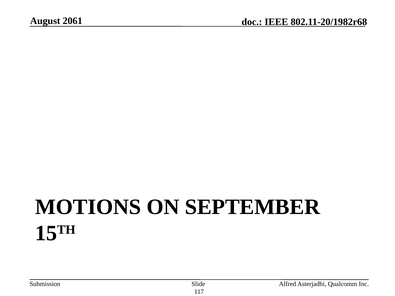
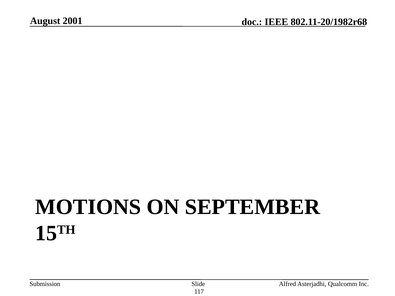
2061: 2061 -> 2001
